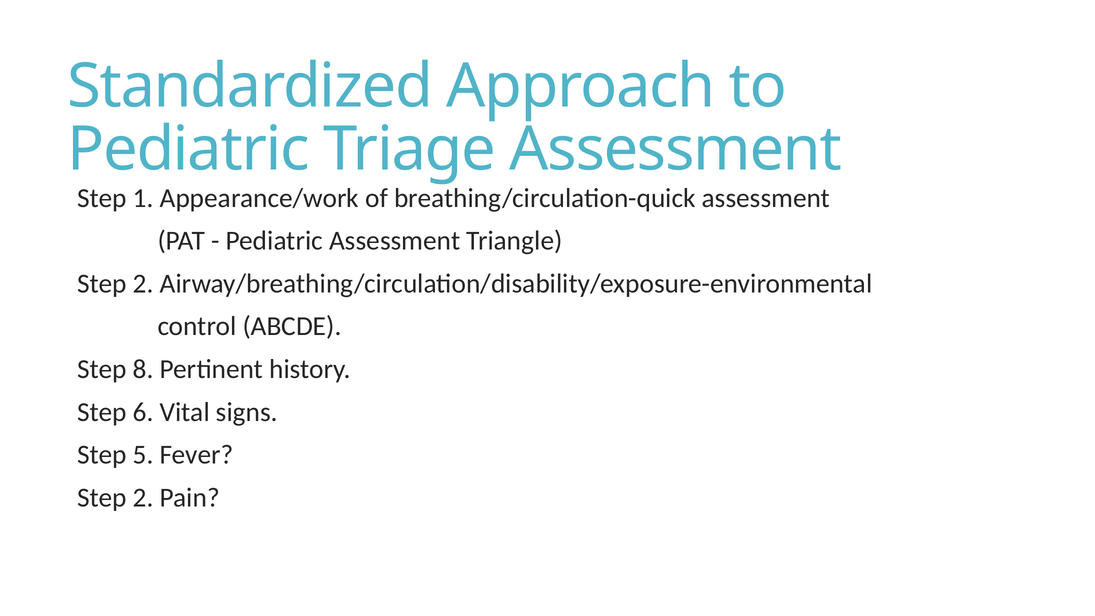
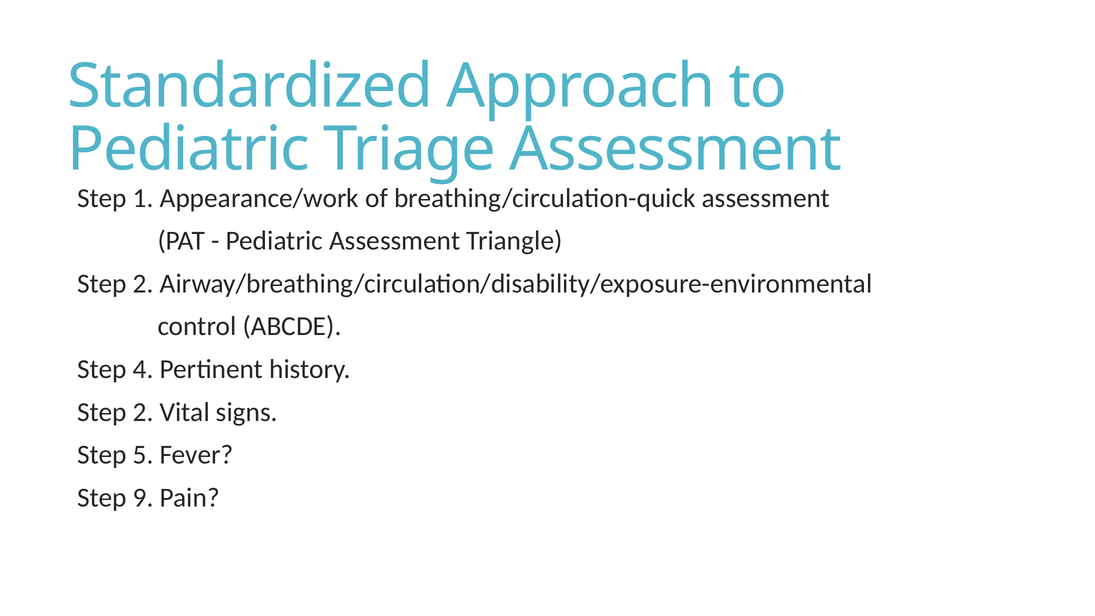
8: 8 -> 4
6 at (143, 412): 6 -> 2
2 at (143, 498): 2 -> 9
